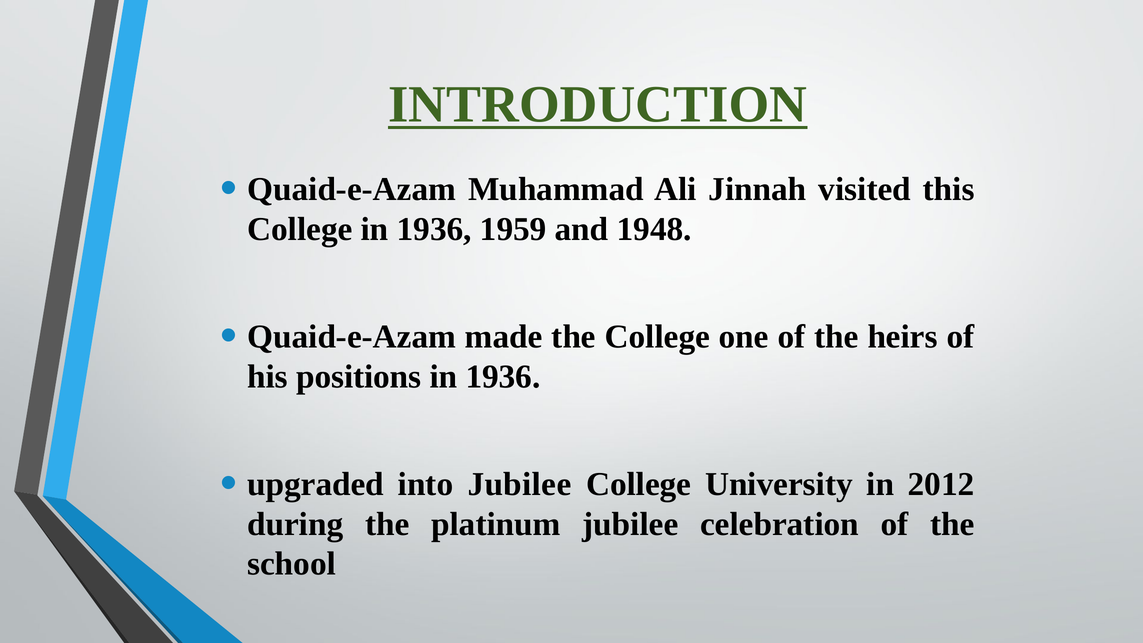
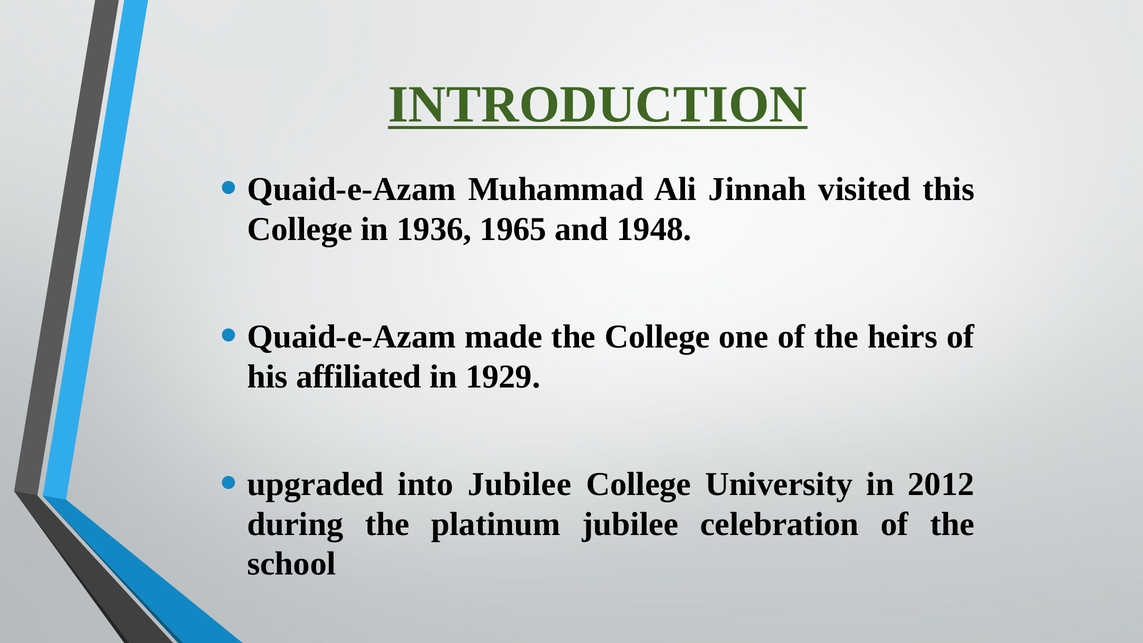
1959: 1959 -> 1965
positions: positions -> affiliated
1936 at (503, 377): 1936 -> 1929
